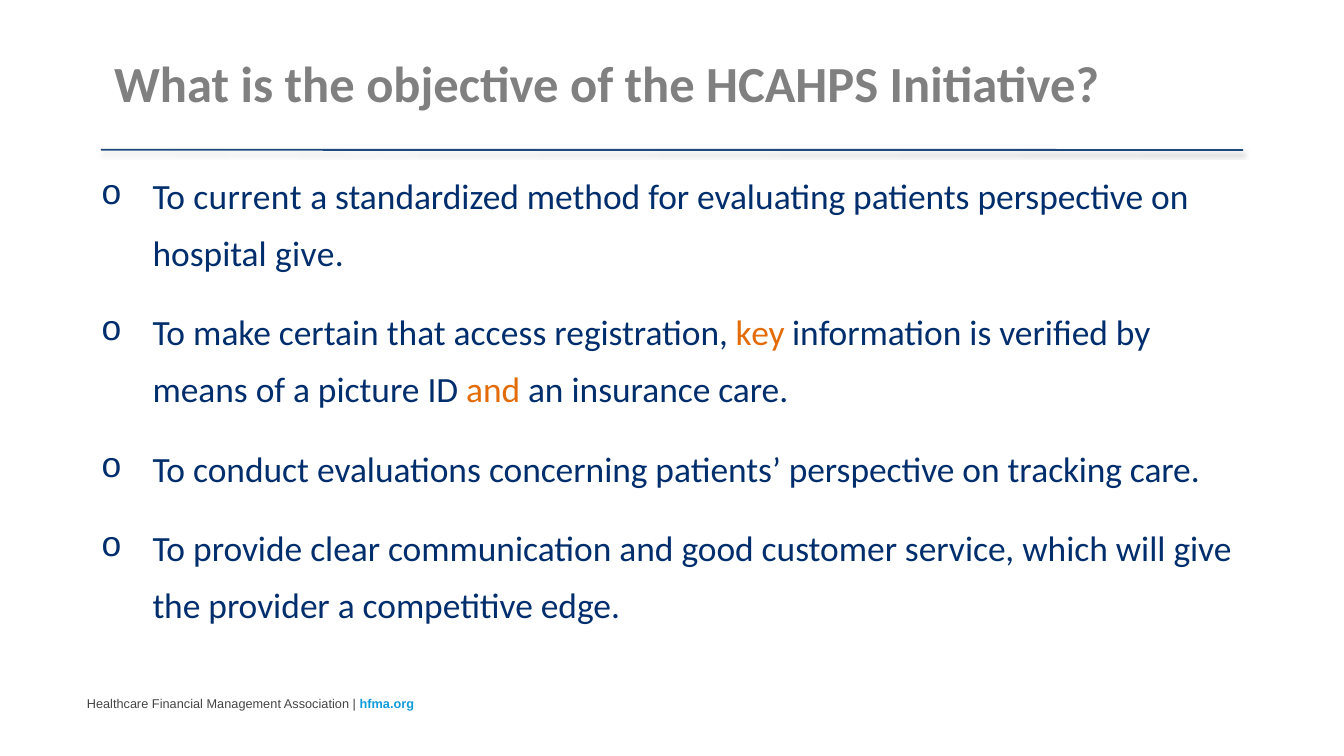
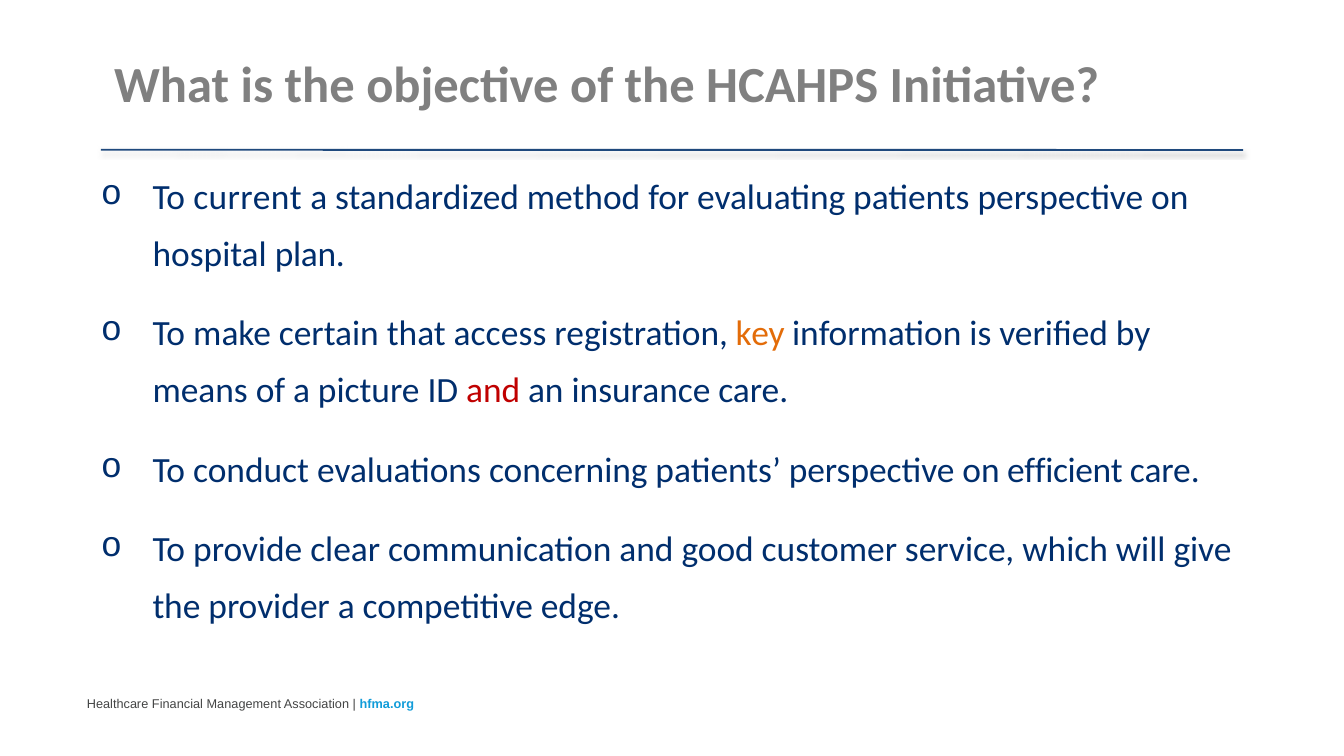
hospital give: give -> plan
and at (493, 391) colour: orange -> red
tracking: tracking -> efficient
